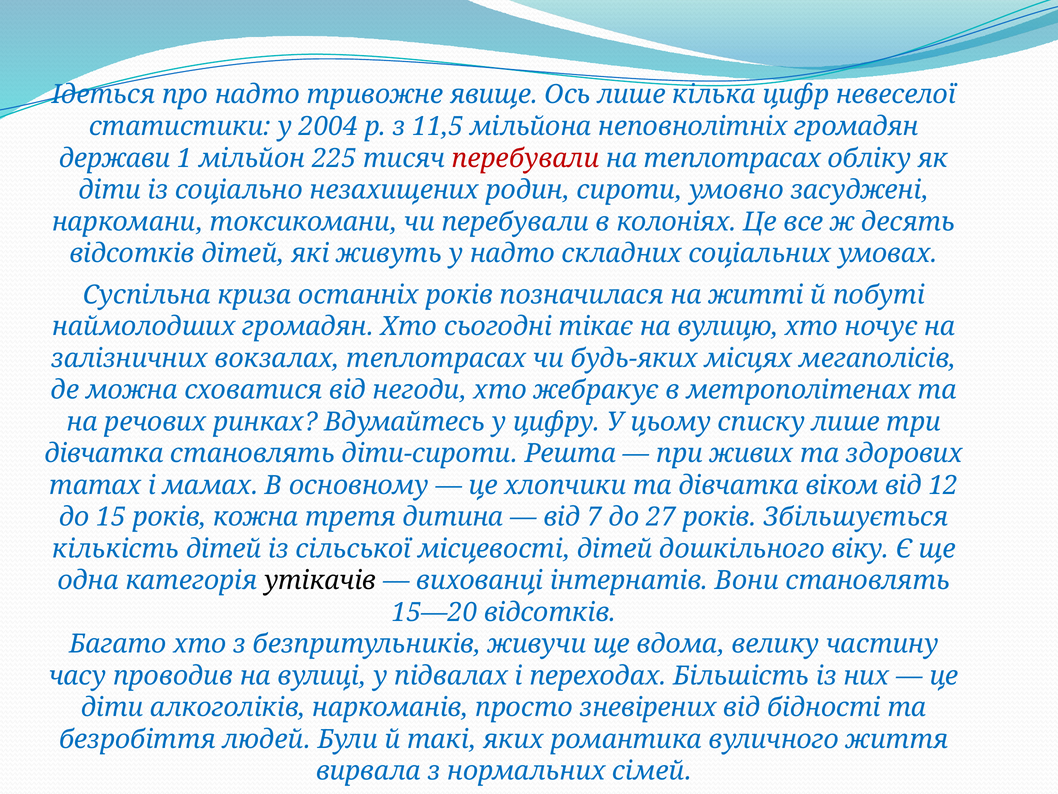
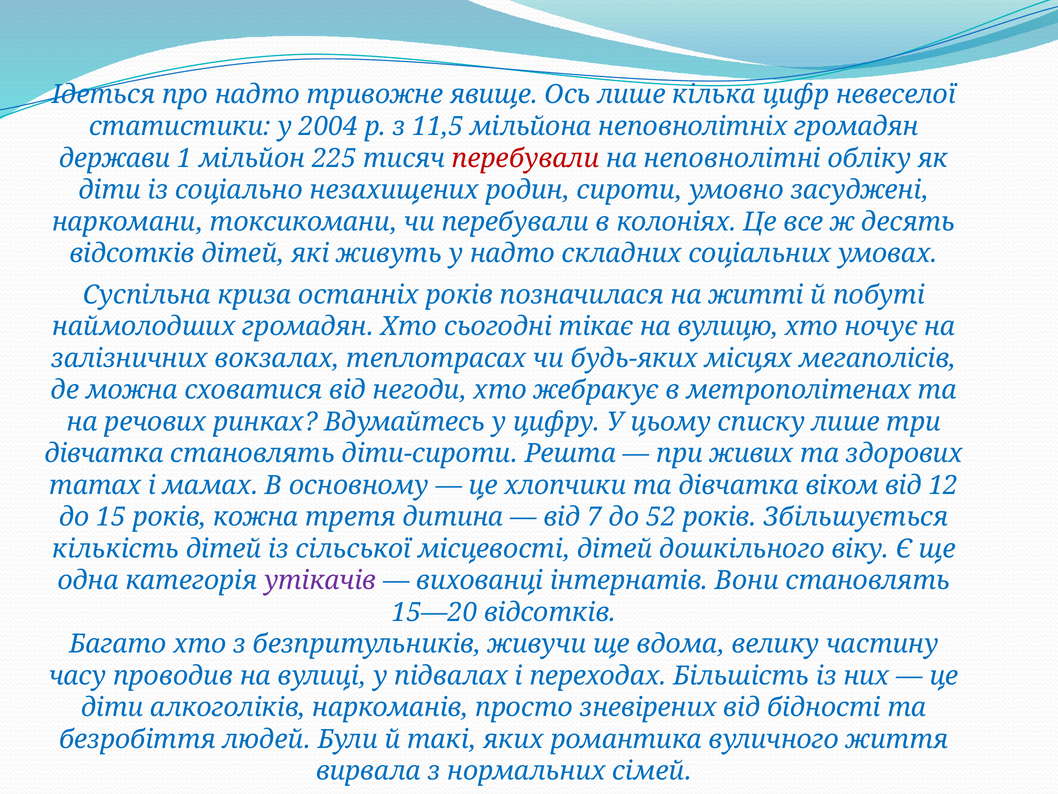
на теплотрасах: теплотрасах -> неповнолітні
27: 27 -> 52
утікачів colour: black -> purple
